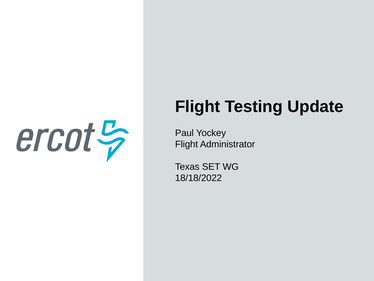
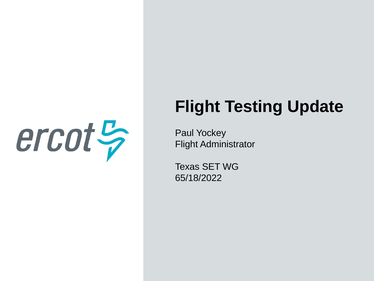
18/18/2022: 18/18/2022 -> 65/18/2022
